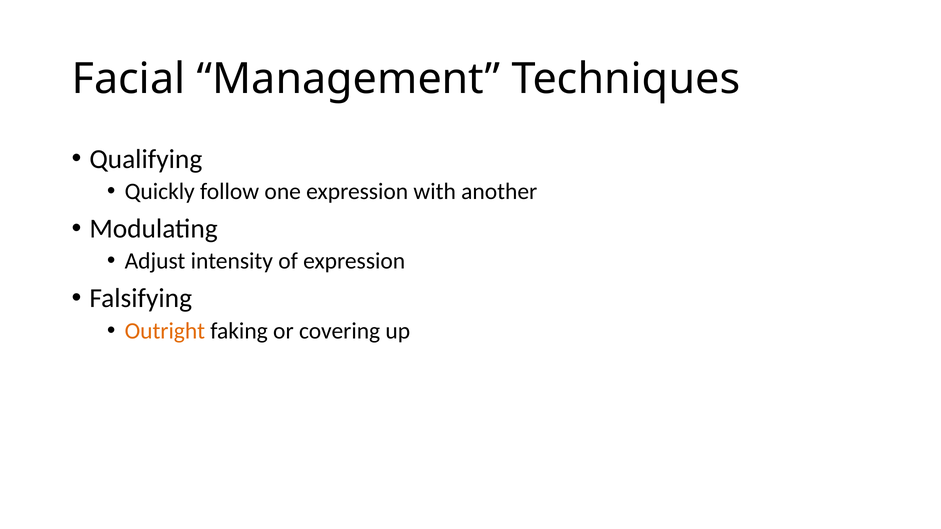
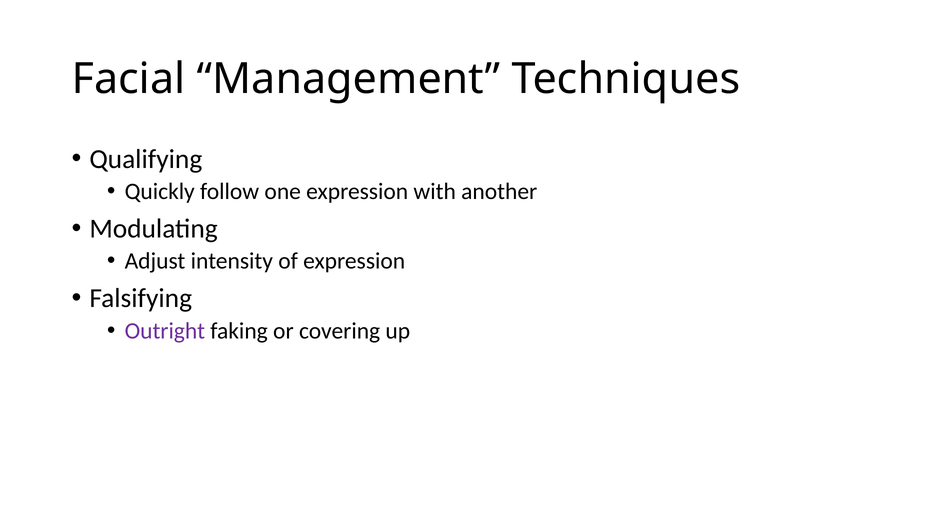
Outright colour: orange -> purple
